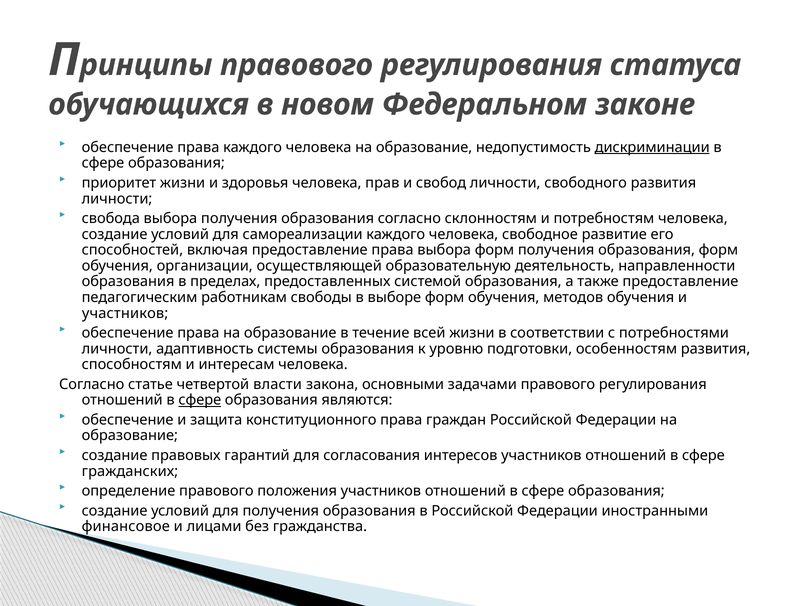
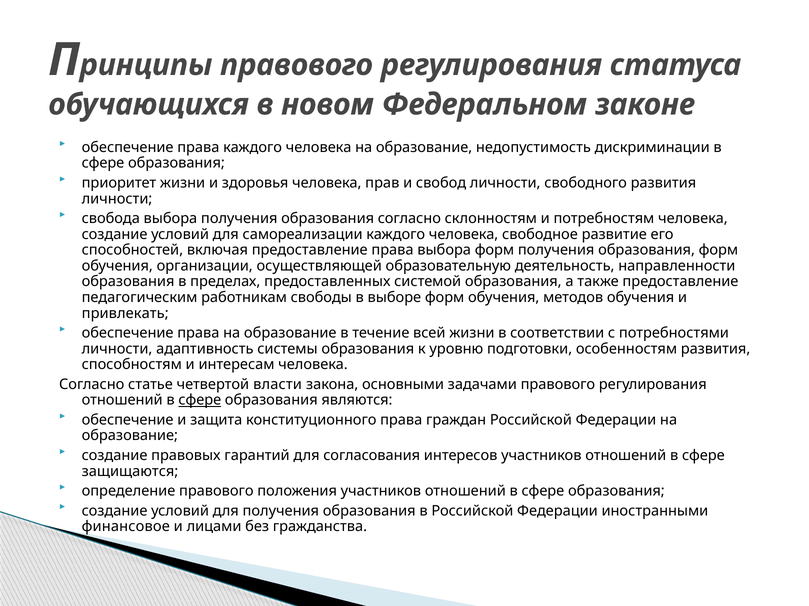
дискриминации underline: present -> none
участников at (125, 314): участников -> привлекать
гражданских: гражданских -> защищаются
